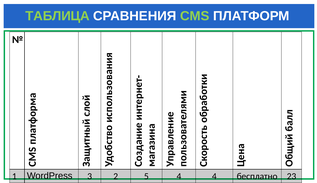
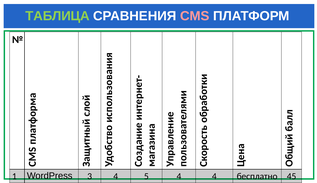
CMS colour: light green -> pink
3 2: 2 -> 4
23: 23 -> 45
